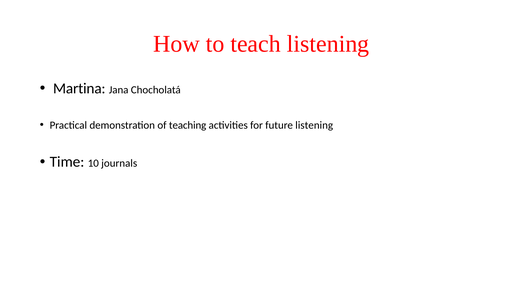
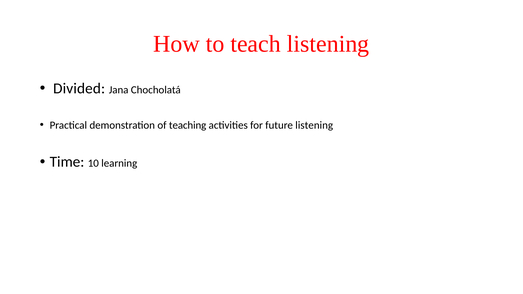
Martina: Martina -> Divided
journals: journals -> learning
